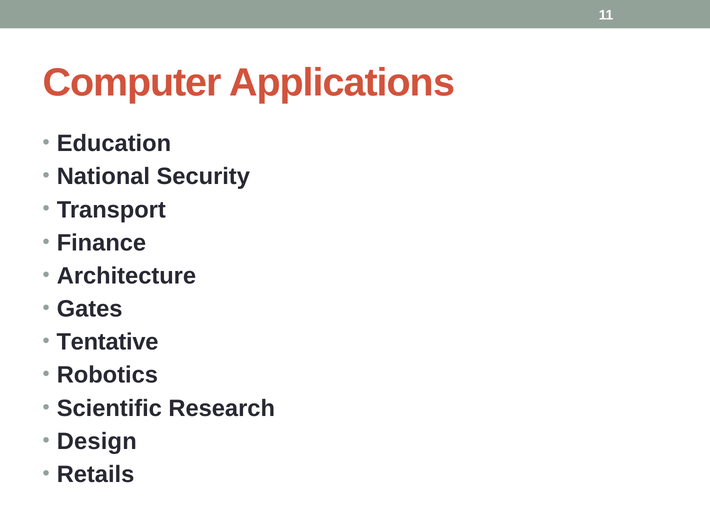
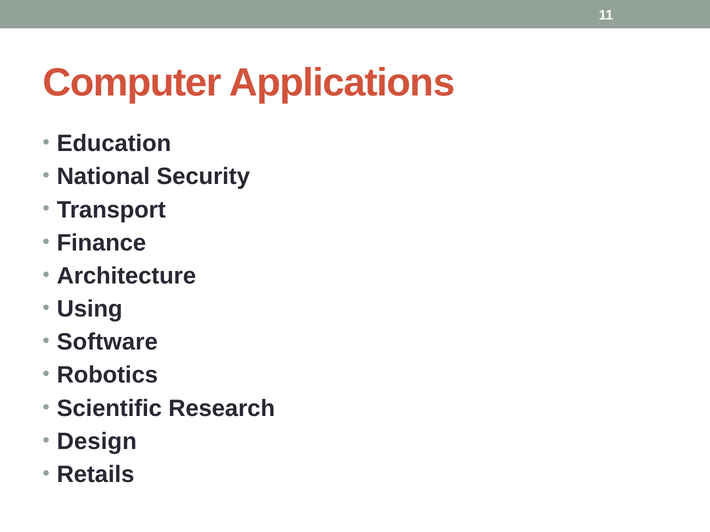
Gates: Gates -> Using
Tentative: Tentative -> Software
